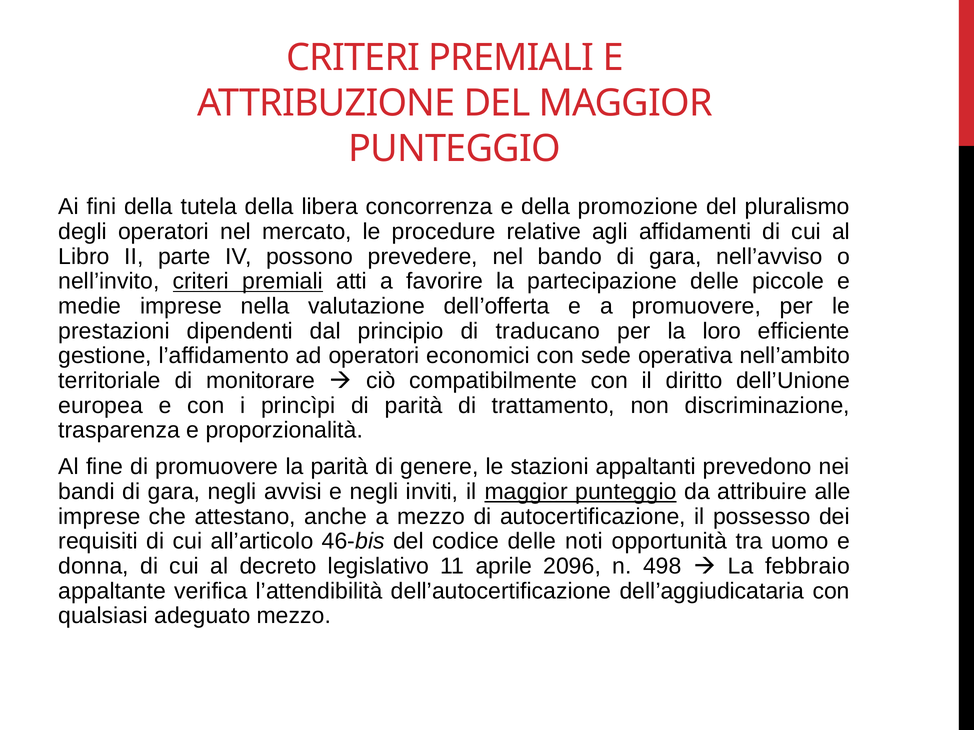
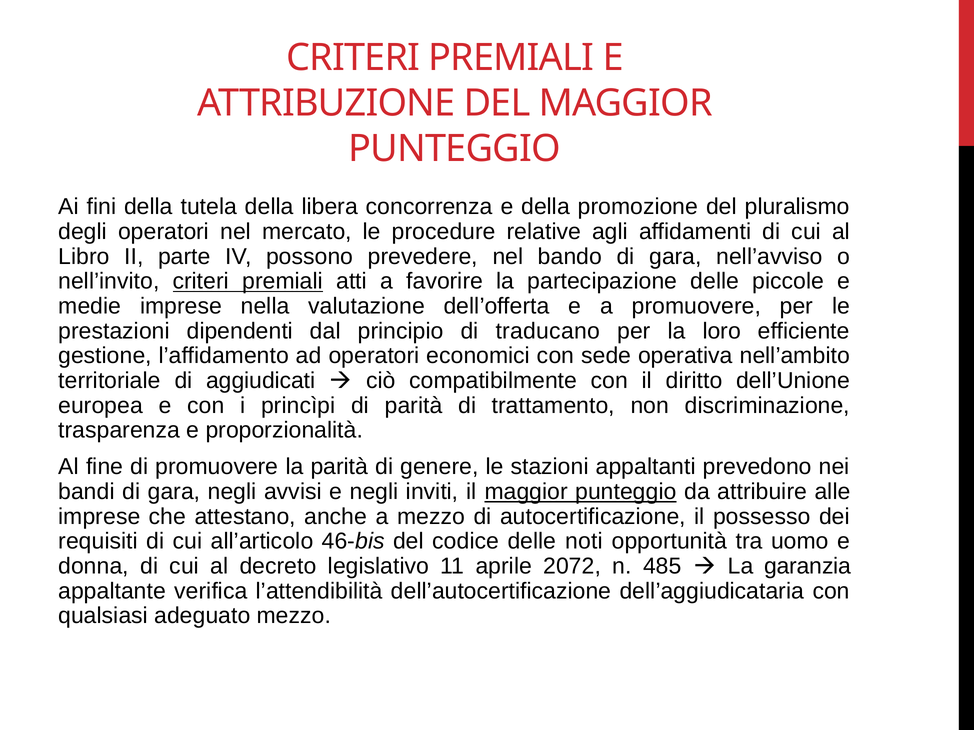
monitorare: monitorare -> aggiudicati
2096: 2096 -> 2072
498: 498 -> 485
febbraio: febbraio -> garanzia
